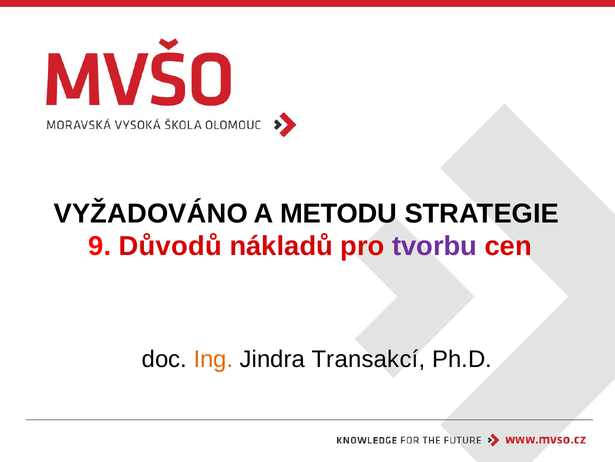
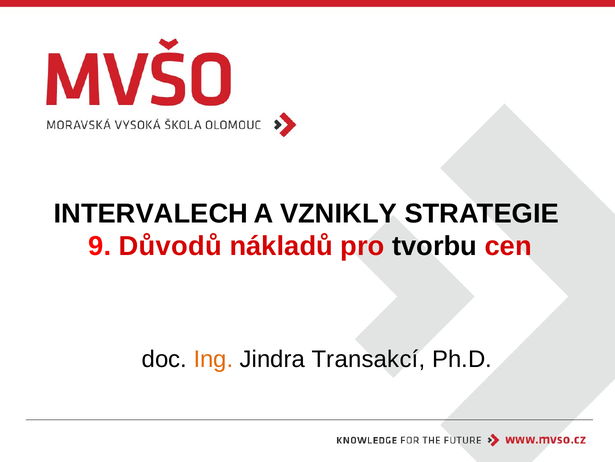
VYŽADOVÁNO: VYŽADOVÁNO -> INTERVALECH
METODU: METODU -> VZNIKLY
tvorbu colour: purple -> black
